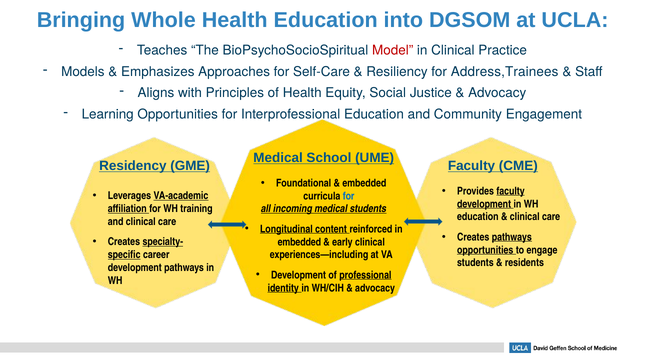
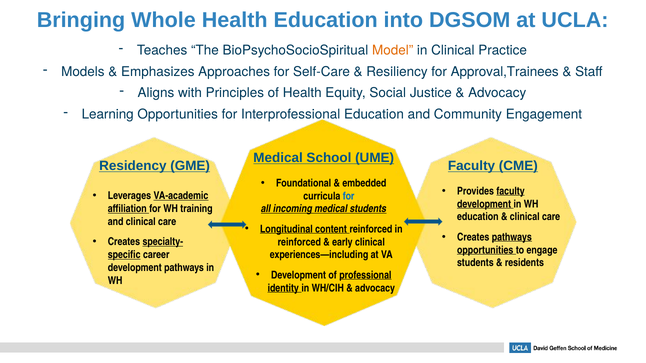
Model colour: red -> orange
Address,Trainees: Address,Trainees -> Approval,Trainees
embedded at (299, 242): embedded -> reinforced
